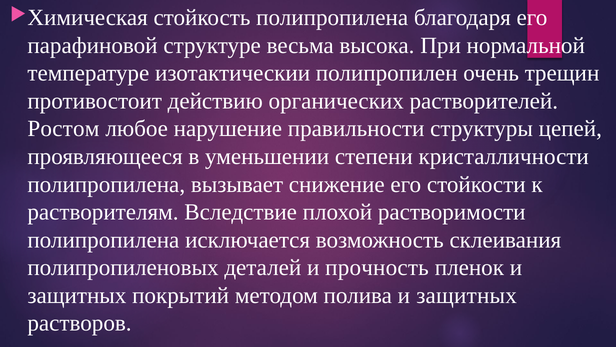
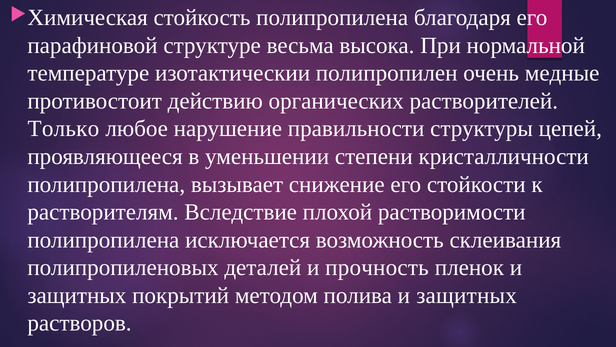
трещин: трещин -> медные
Ростом: Ростом -> Только
